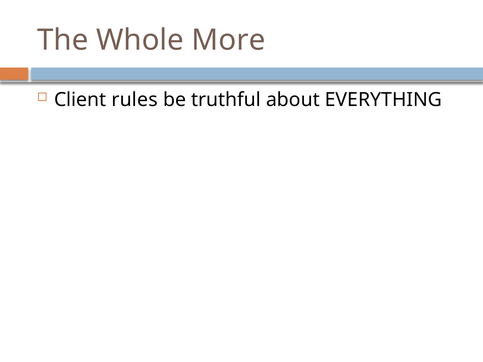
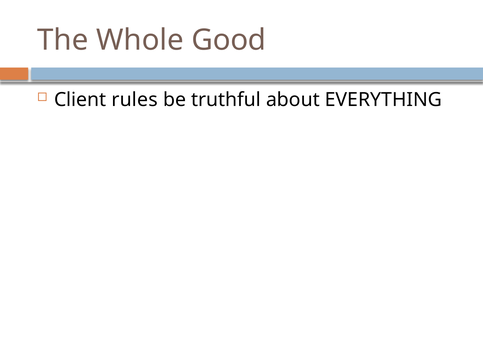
More: More -> Good
